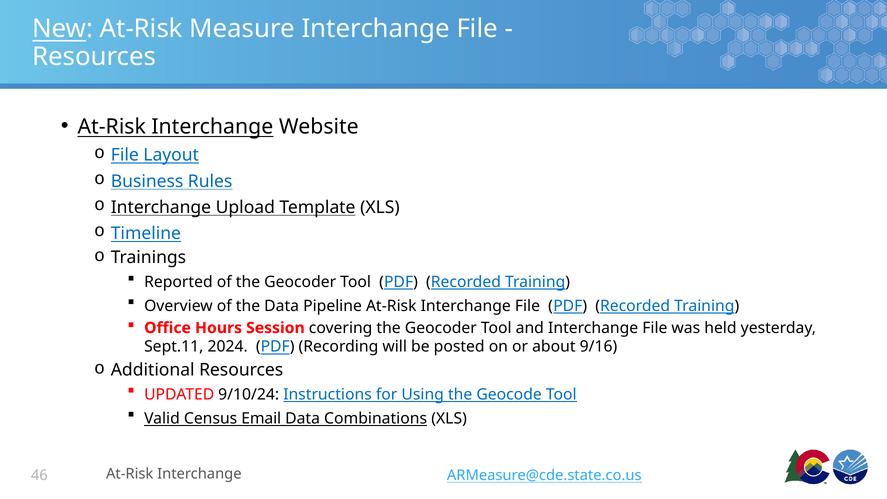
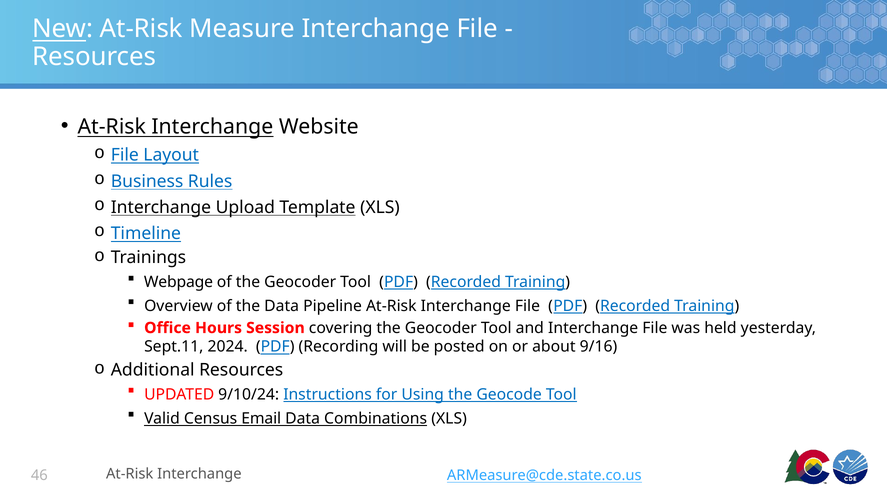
Reported: Reported -> Webpage
